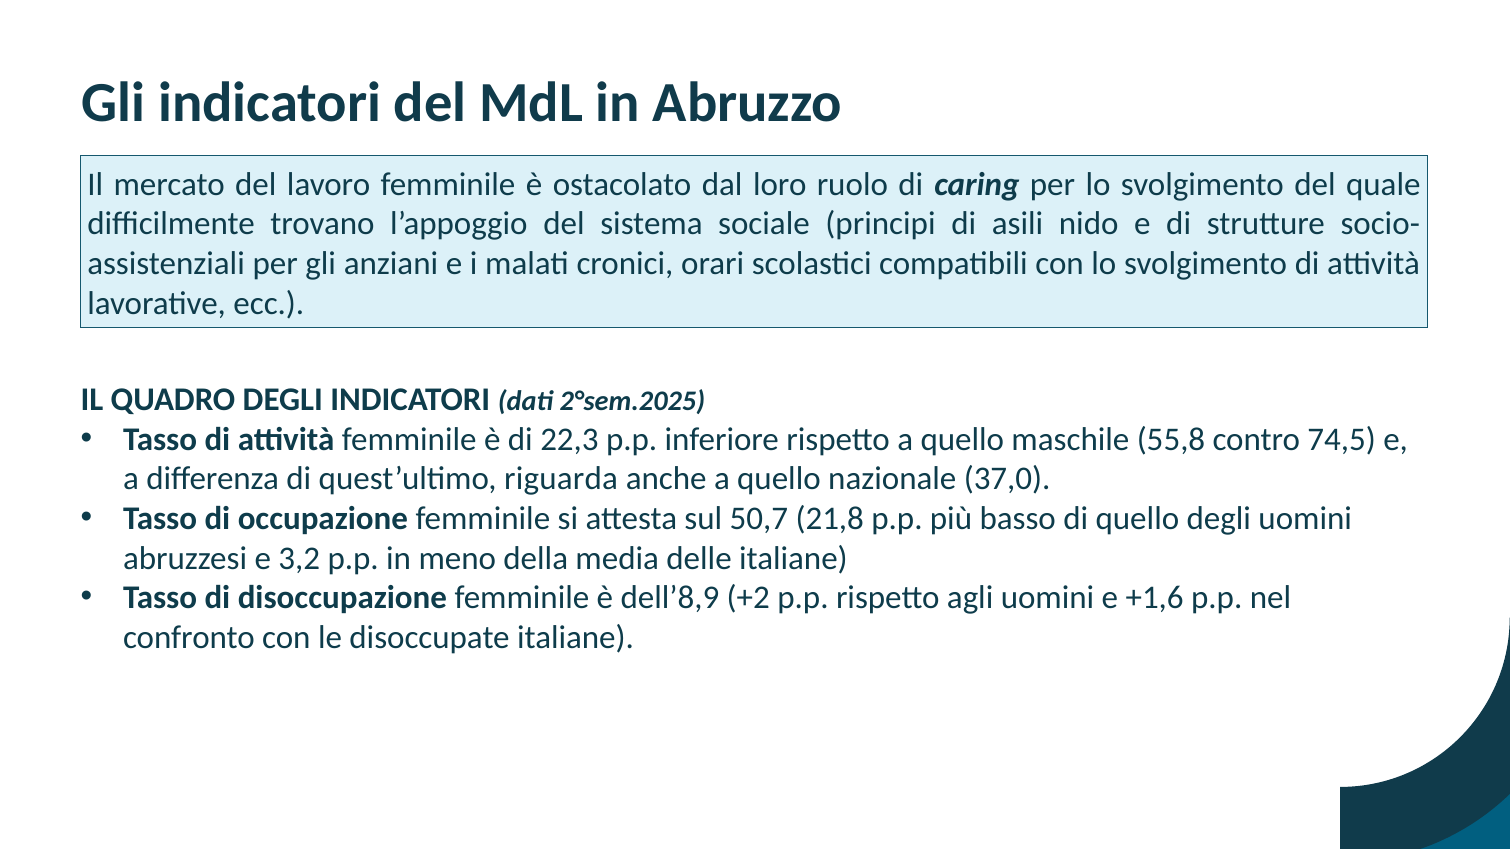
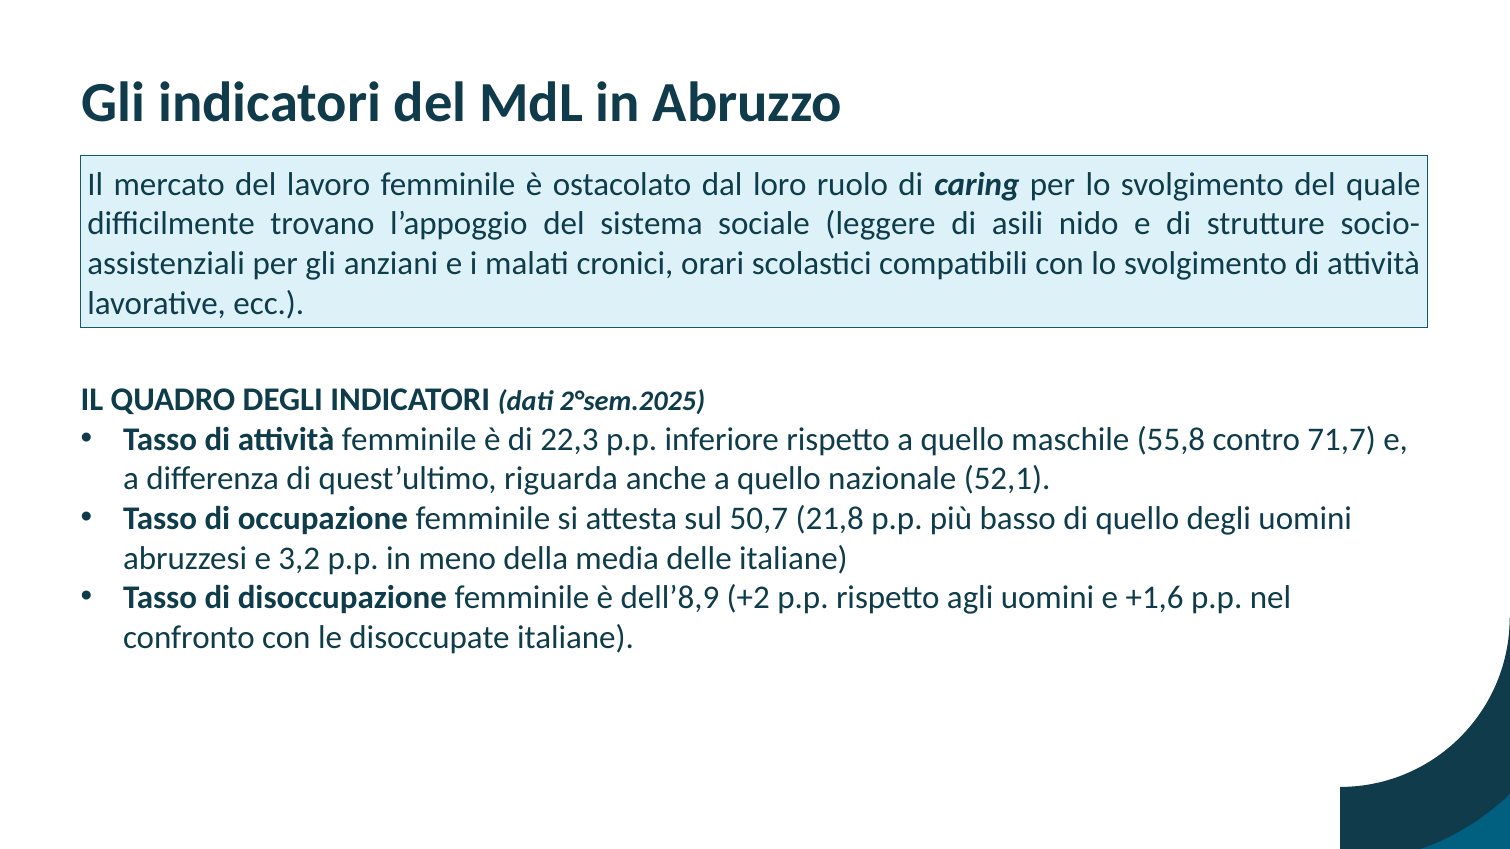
principi: principi -> leggere
74,5: 74,5 -> 71,7
37,0: 37,0 -> 52,1
